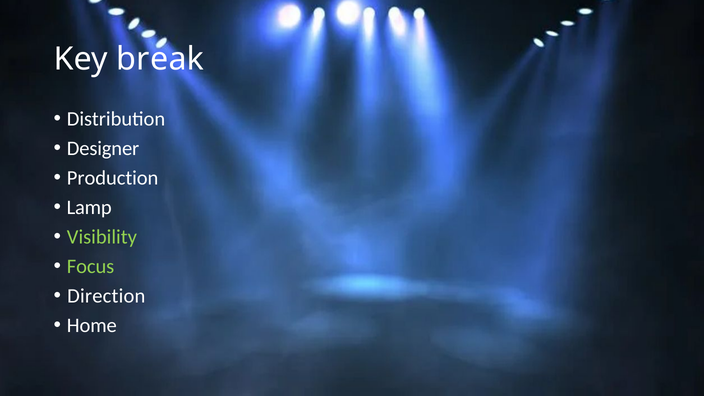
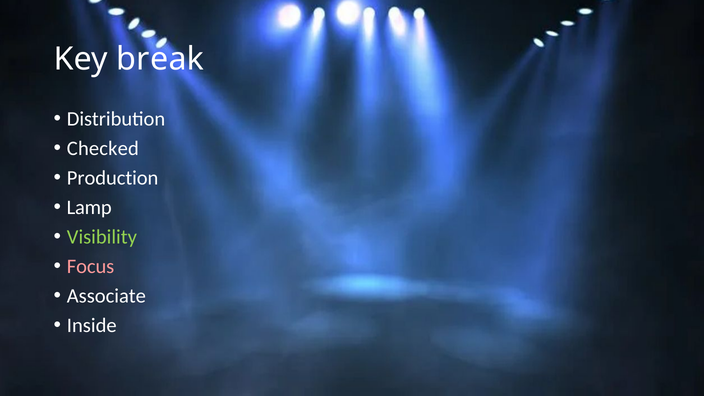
Designer: Designer -> Checked
Focus colour: light green -> pink
Direction: Direction -> Associate
Home: Home -> Inside
